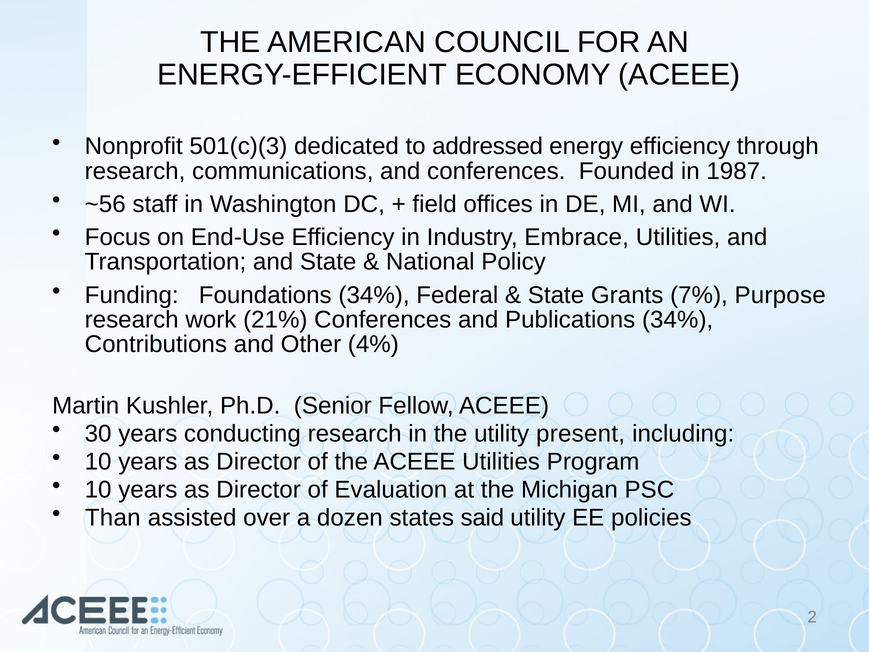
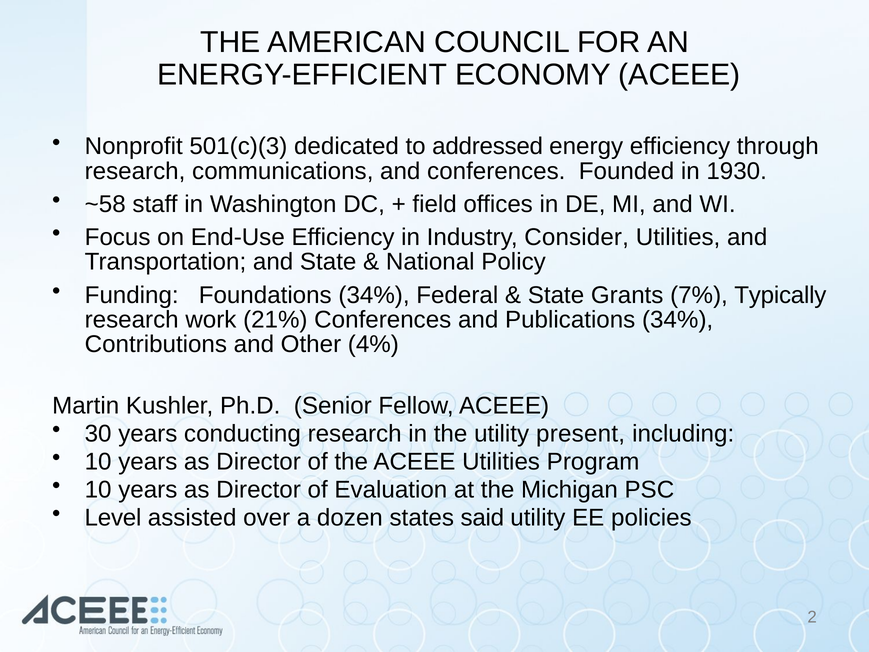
1987: 1987 -> 1930
~56: ~56 -> ~58
Embrace: Embrace -> Consider
Purpose: Purpose -> Typically
Than: Than -> Level
